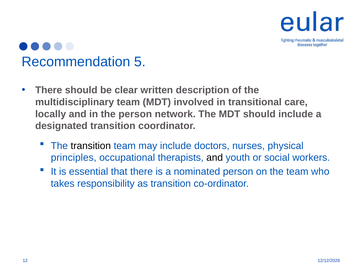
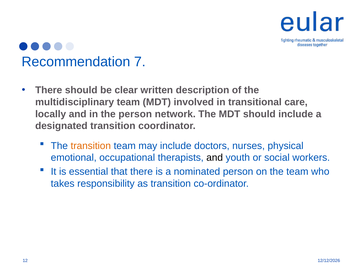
5: 5 -> 7
transition at (91, 146) colour: black -> orange
principles: principles -> emotional
